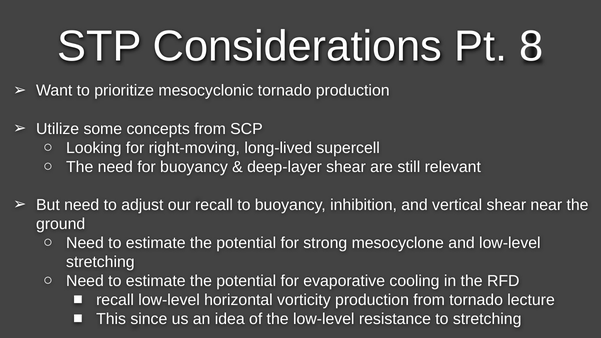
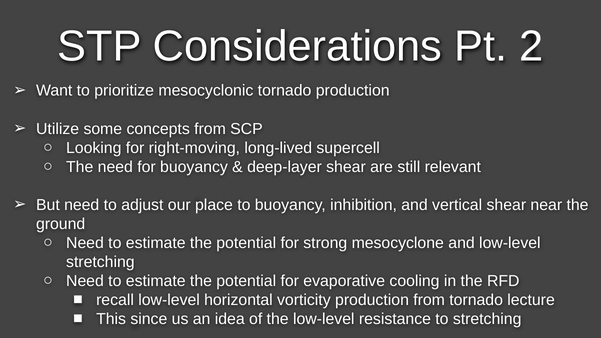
8: 8 -> 2
our recall: recall -> place
